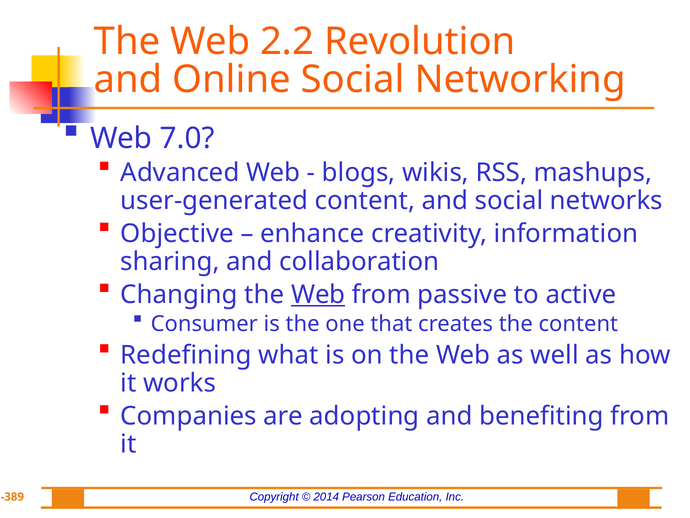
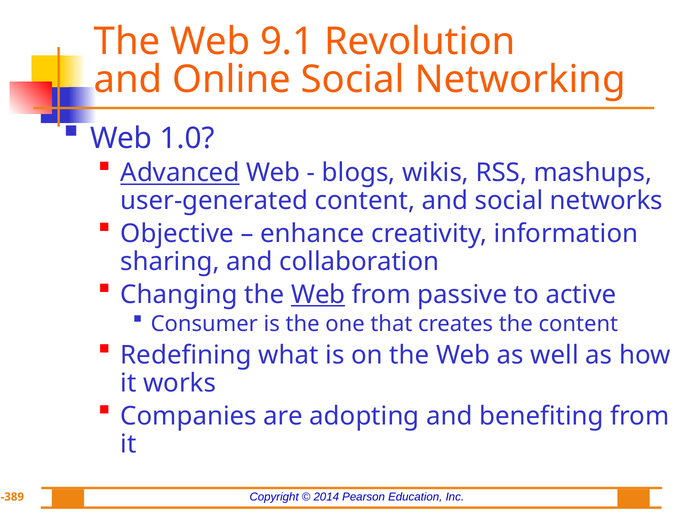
2.2: 2.2 -> 9.1
7.0: 7.0 -> 1.0
Advanced underline: none -> present
